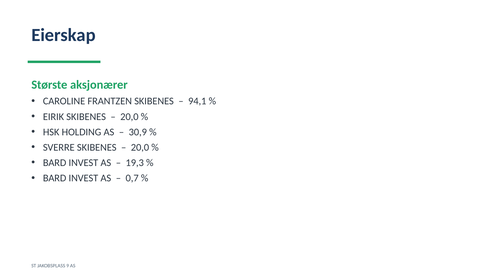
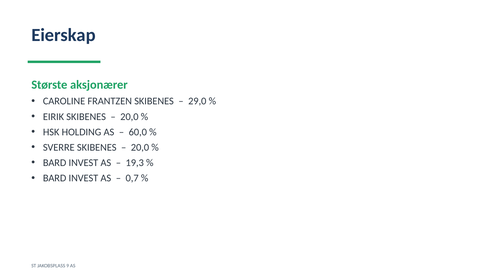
94,1: 94,1 -> 29,0
30,9: 30,9 -> 60,0
